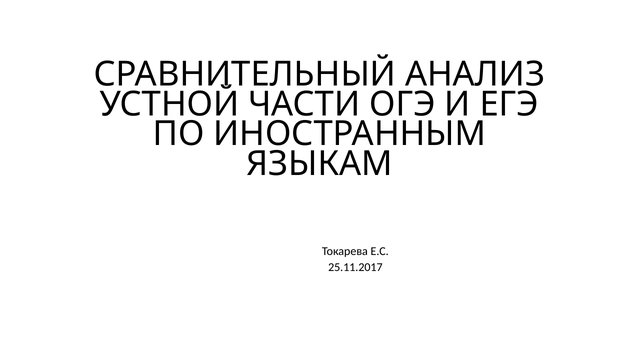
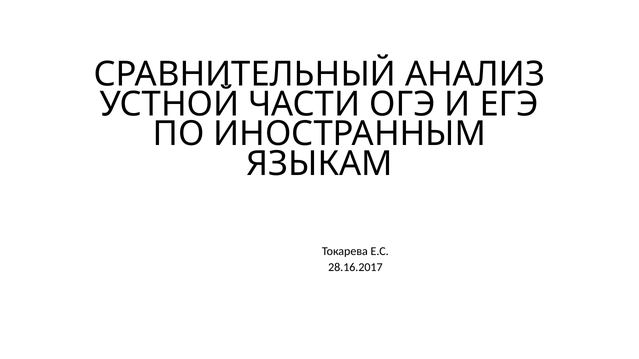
25.11.2017: 25.11.2017 -> 28.16.2017
